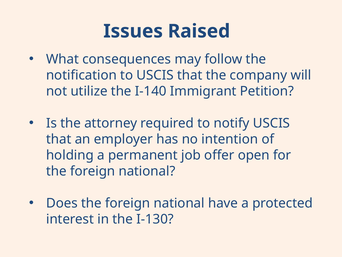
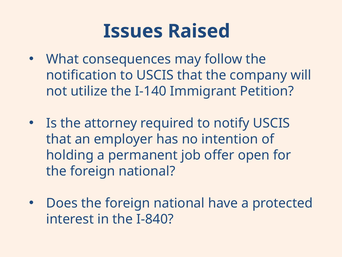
I-130: I-130 -> I-840
